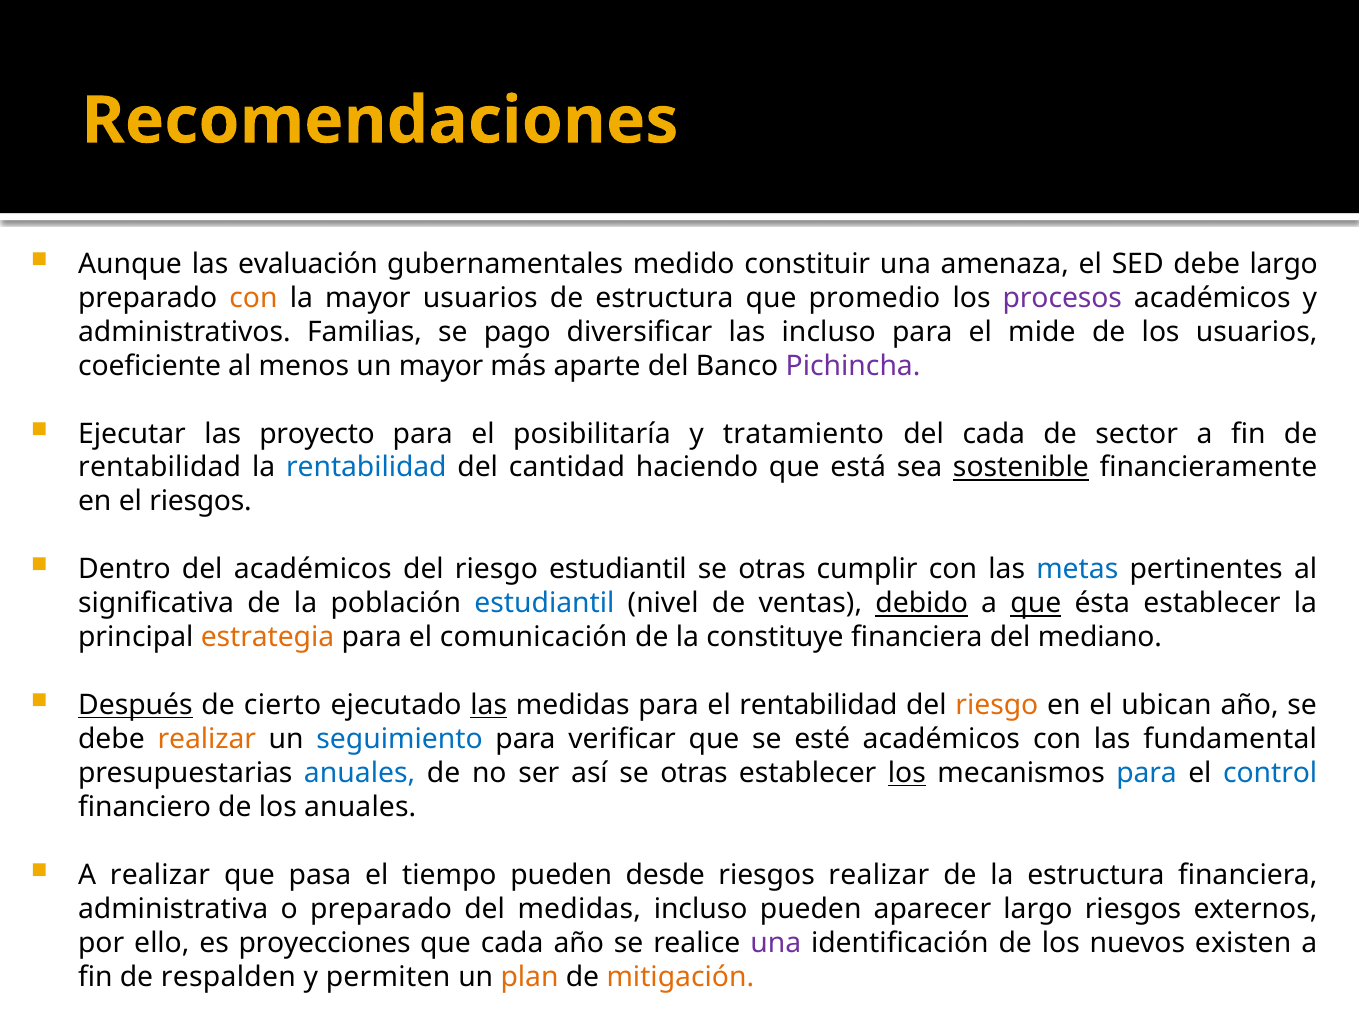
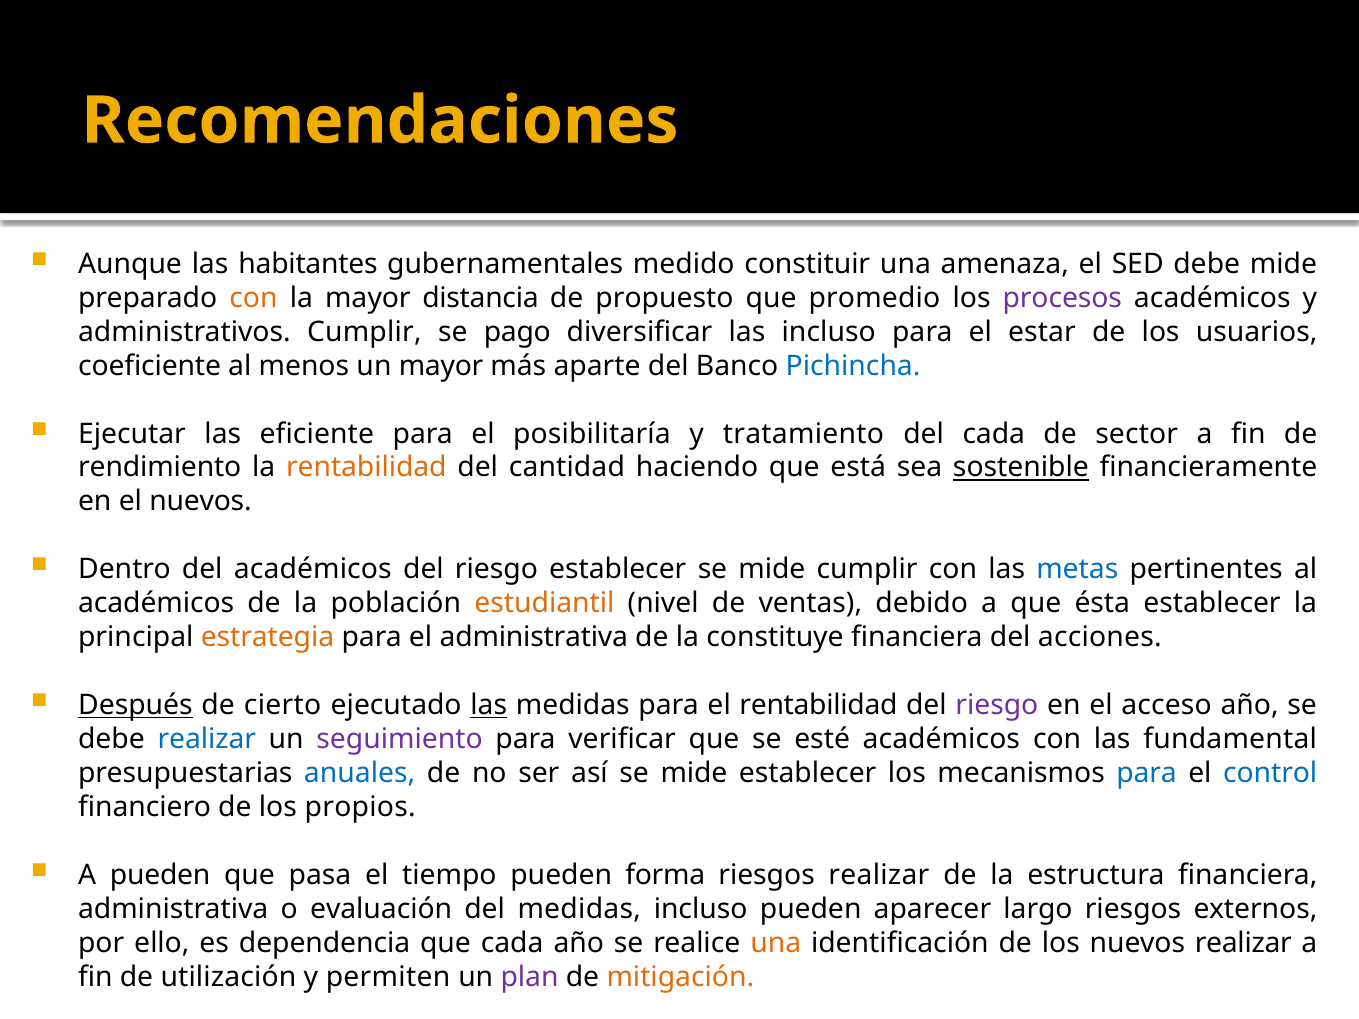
evaluación: evaluación -> habitantes
debe largo: largo -> mide
mayor usuarios: usuarios -> distancia
de estructura: estructura -> propuesto
administrativos Familias: Familias -> Cumplir
mide: mide -> estar
Pichincha colour: purple -> blue
proyecto: proyecto -> eficiente
rentabilidad at (160, 468): rentabilidad -> rendimiento
rentabilidad at (366, 468) colour: blue -> orange
el riesgos: riesgos -> nuevos
riesgo estudiantil: estudiantil -> establecer
otras at (772, 570): otras -> mide
significativa at (156, 604): significativa -> académicos
estudiantil at (544, 604) colour: blue -> orange
debido underline: present -> none
que at (1036, 604) underline: present -> none
el comunicación: comunicación -> administrativa
mediano: mediano -> acciones
riesgo at (997, 706) colour: orange -> purple
ubican: ubican -> acceso
realizar at (207, 740) colour: orange -> blue
seguimiento colour: blue -> purple
así se otras: otras -> mide
los at (907, 774) underline: present -> none
los anuales: anuales -> propios
A realizar: realizar -> pueden
desde: desde -> forma
o preparado: preparado -> evaluación
proyecciones: proyecciones -> dependencia
una at (776, 943) colour: purple -> orange
nuevos existen: existen -> realizar
respalden: respalden -> utilización
plan colour: orange -> purple
